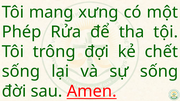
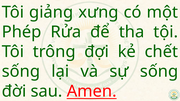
mang: mang -> giảng
